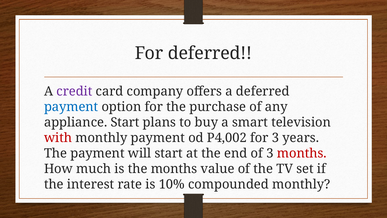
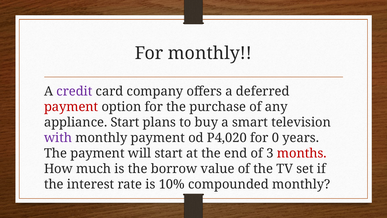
For deferred: deferred -> monthly
payment at (71, 107) colour: blue -> red
with colour: red -> purple
P4,002: P4,002 -> P4,020
for 3: 3 -> 0
the months: months -> borrow
